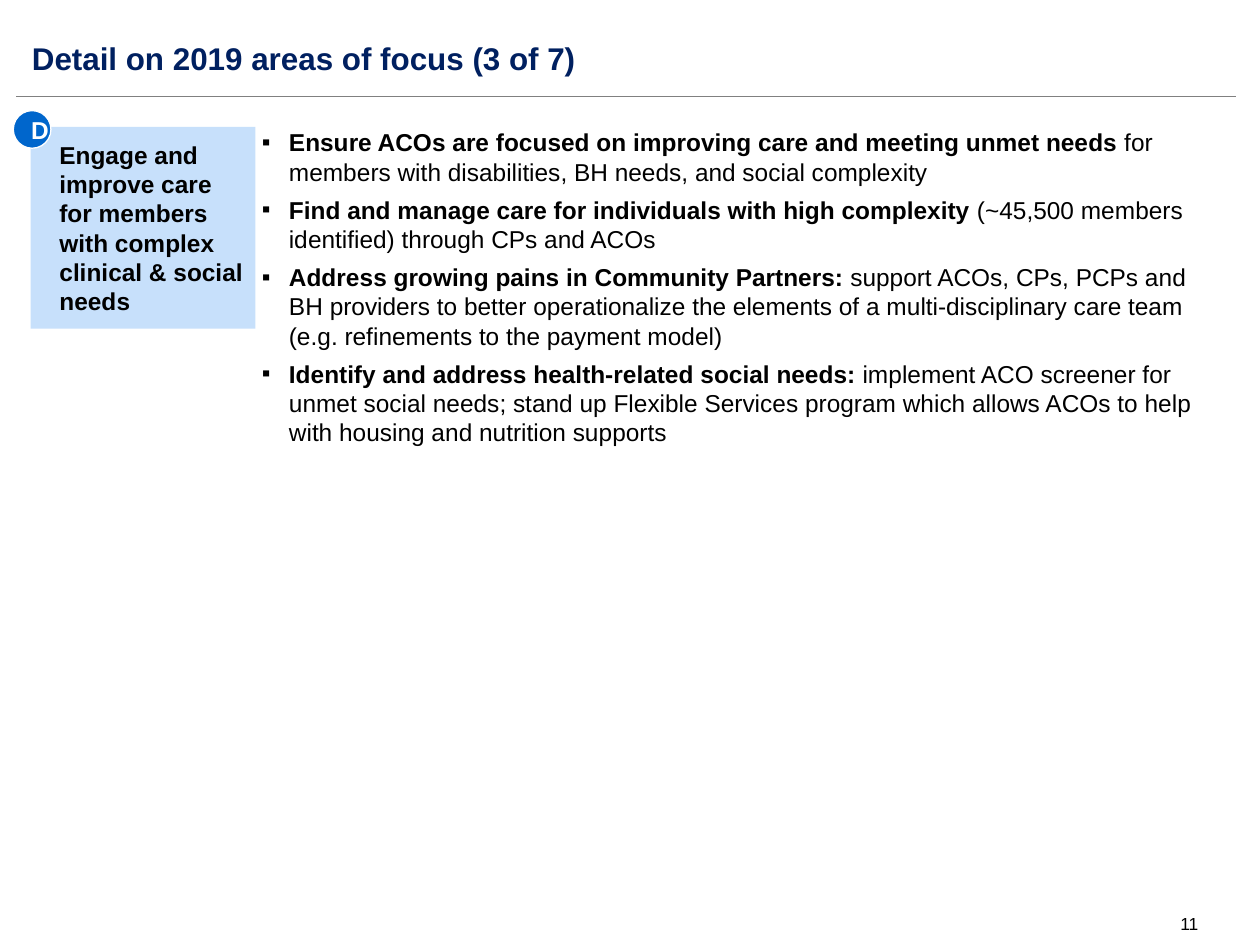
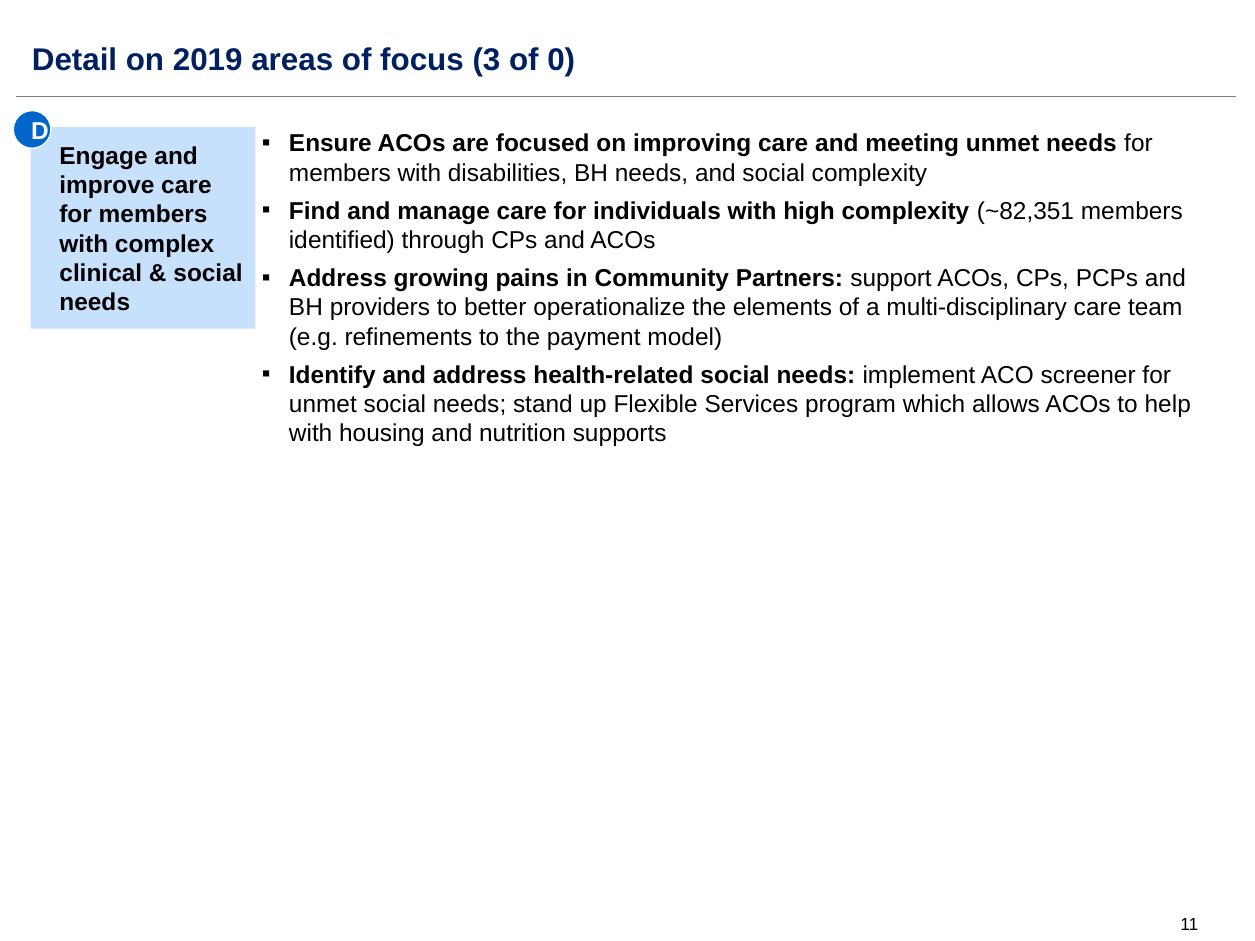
7: 7 -> 0
~45,500: ~45,500 -> ~82,351
